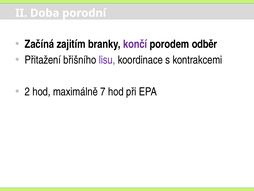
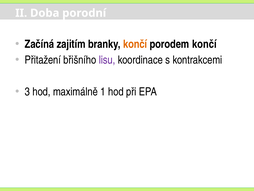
končí at (135, 44) colour: purple -> orange
porodem odběr: odběr -> končí
2: 2 -> 3
7: 7 -> 1
